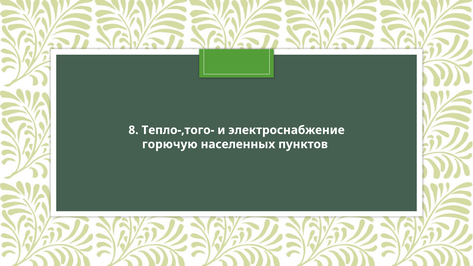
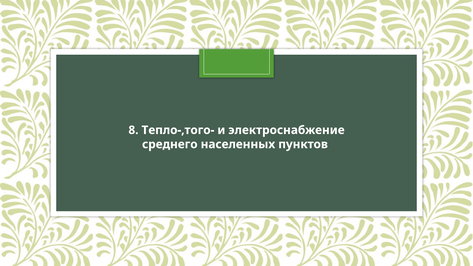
горючую: горючую -> среднего
